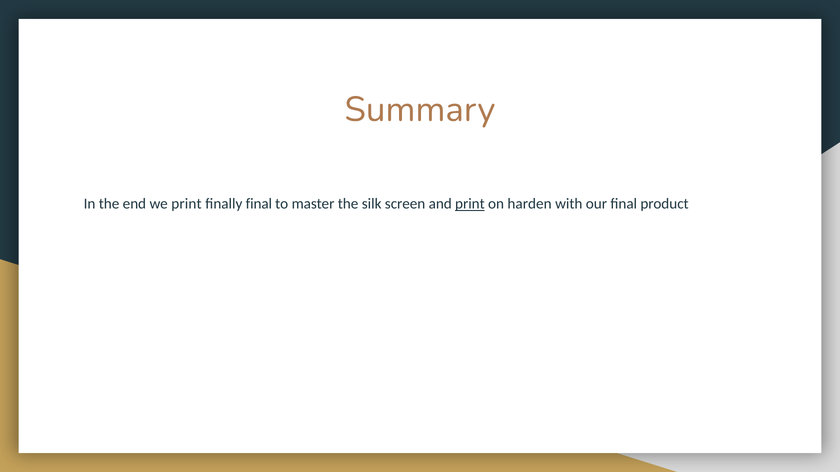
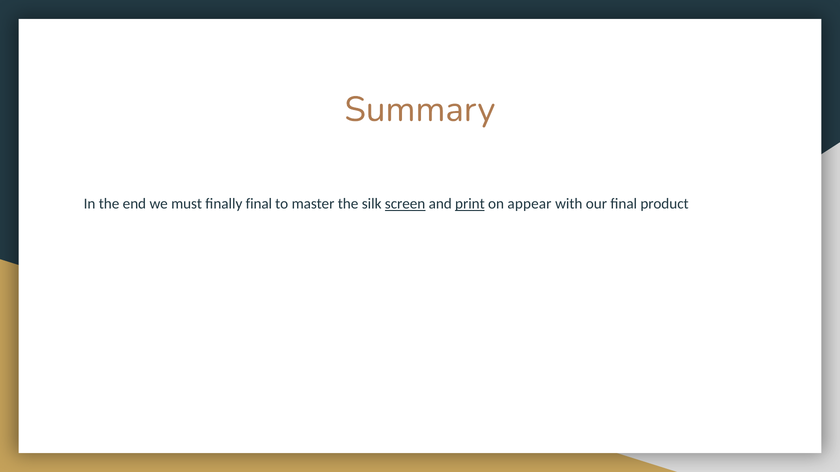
we print: print -> must
screen underline: none -> present
harden: harden -> appear
